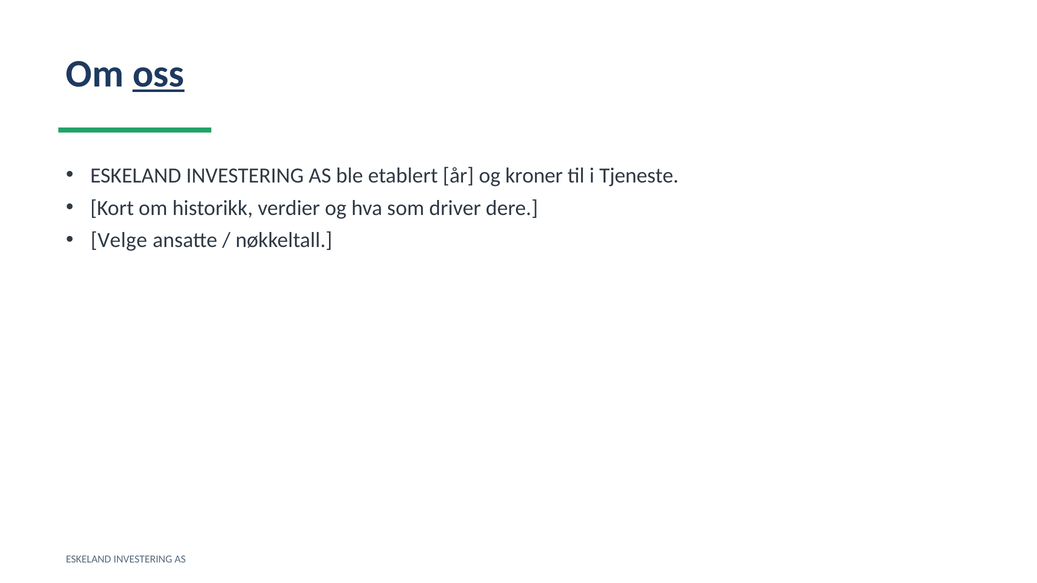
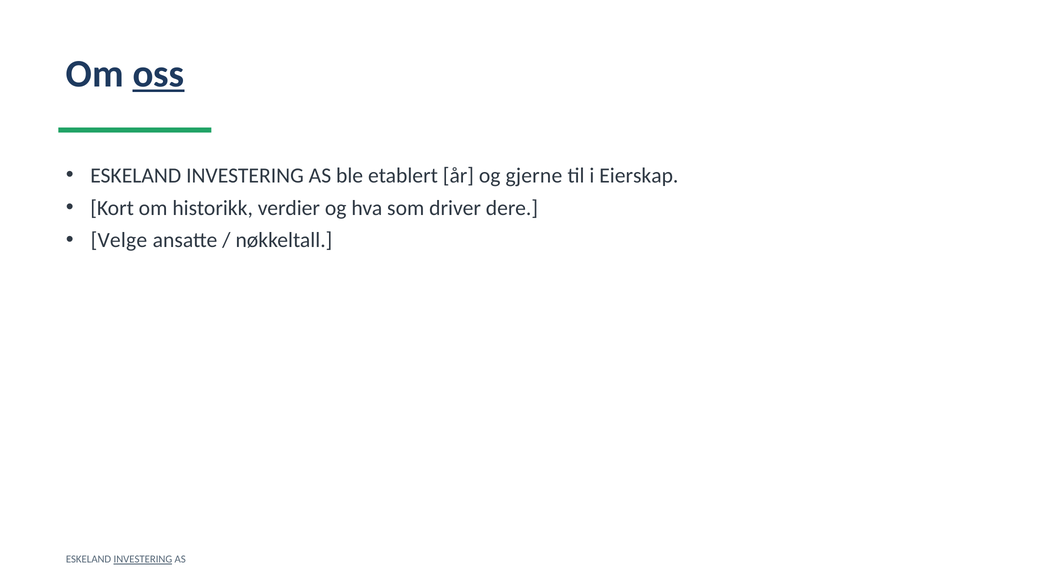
kroner: kroner -> gjerne
Tjeneste: Tjeneste -> Eierskap
INVESTERING at (143, 560) underline: none -> present
